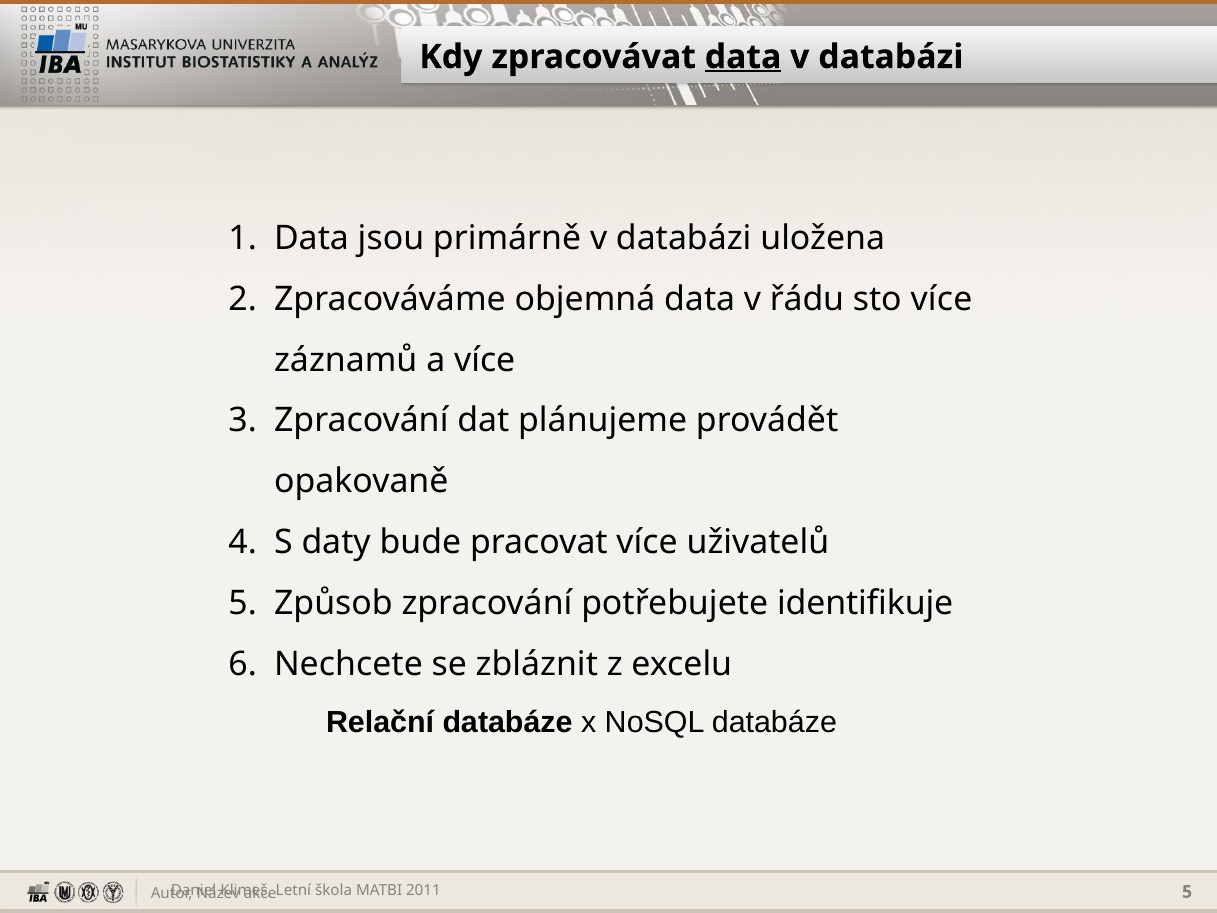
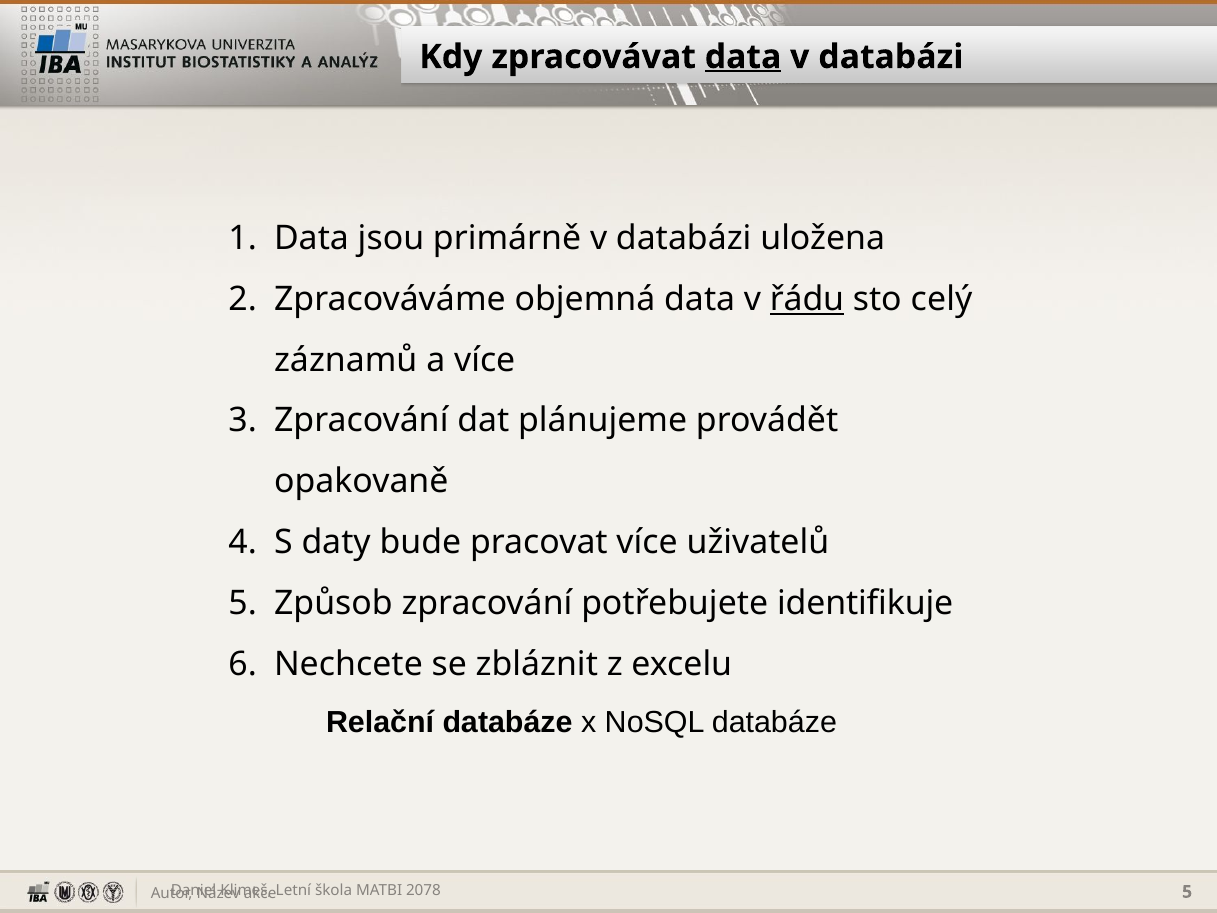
řádu underline: none -> present
sto více: více -> celý
2011: 2011 -> 2078
